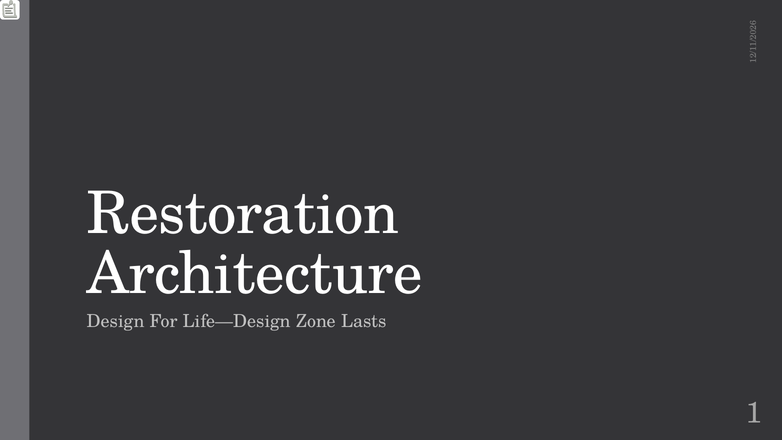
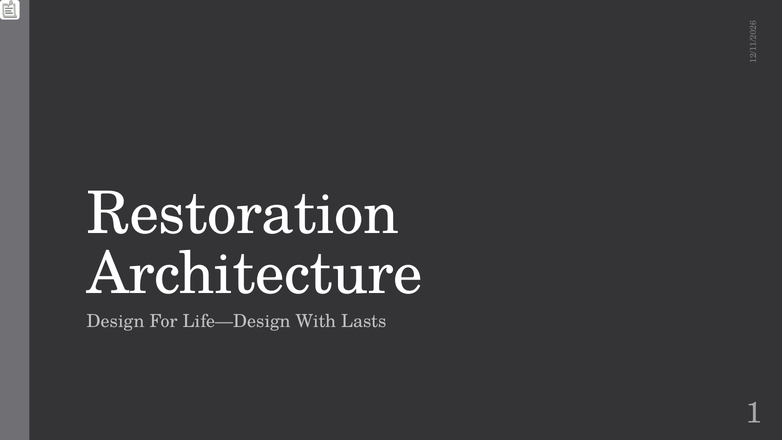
Zone: Zone -> With
